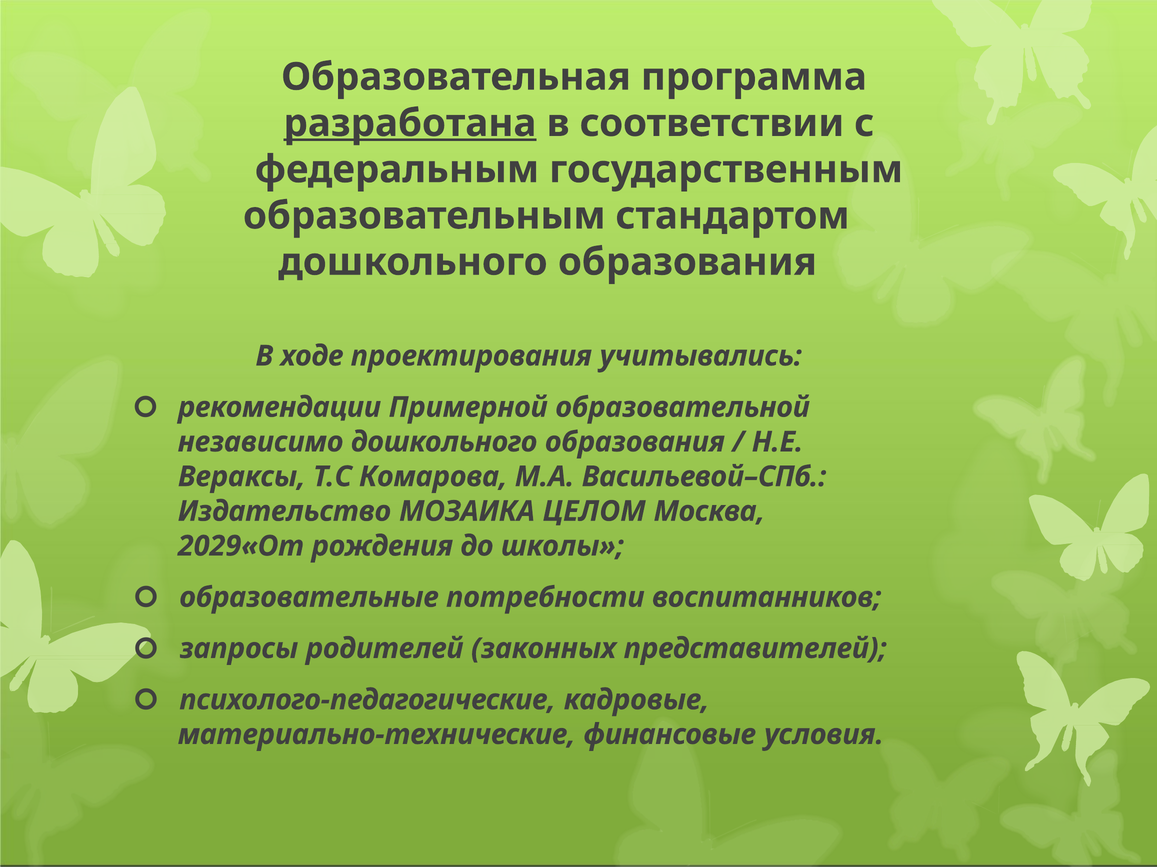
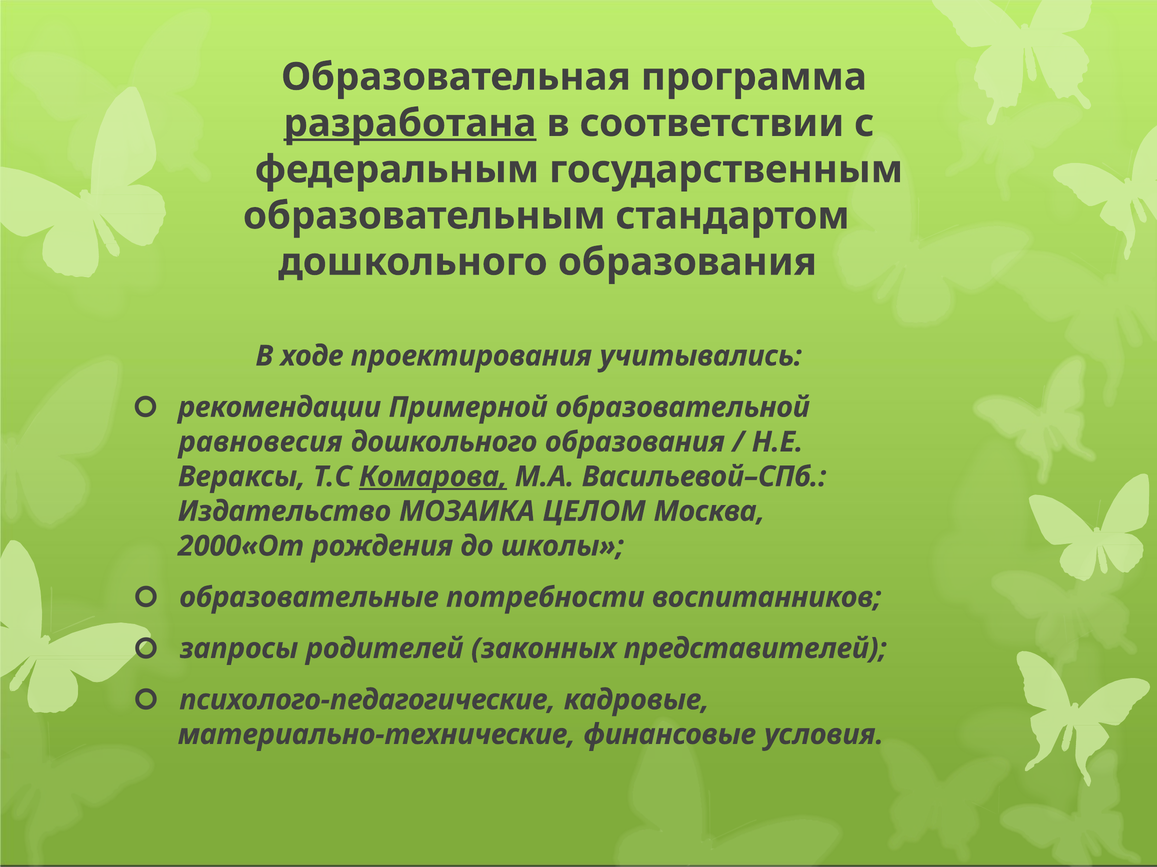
независимо: независимо -> равновесия
Комарова underline: none -> present
2029«От: 2029«От -> 2000«От
